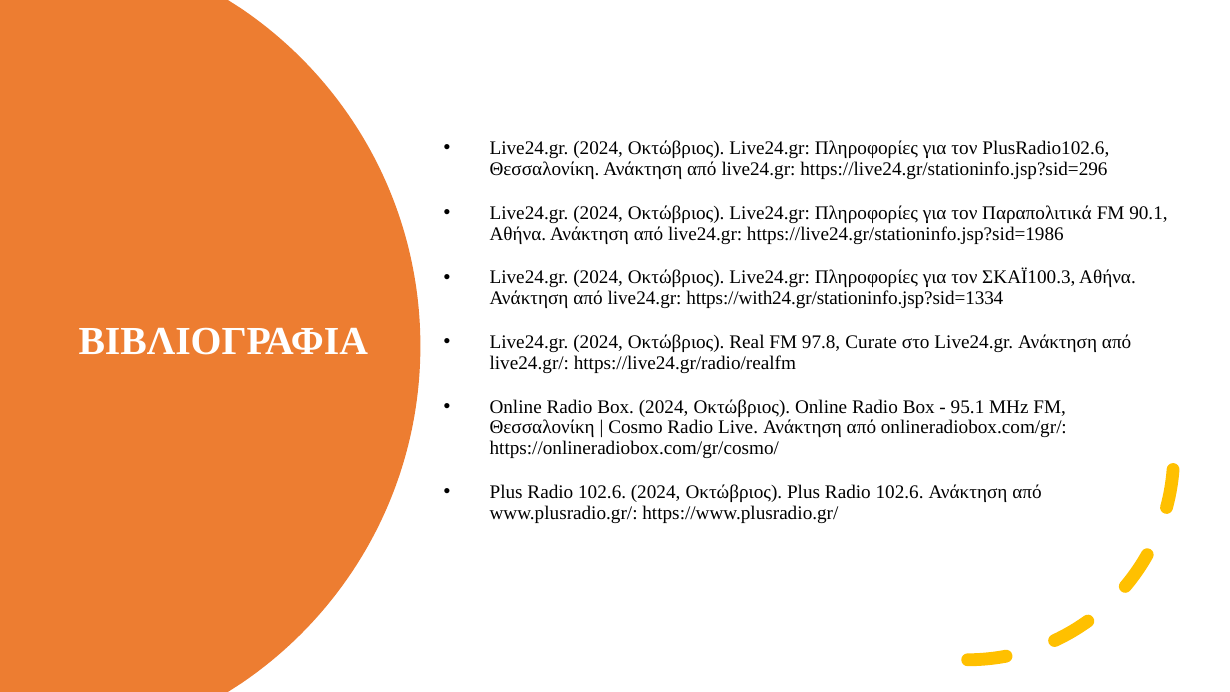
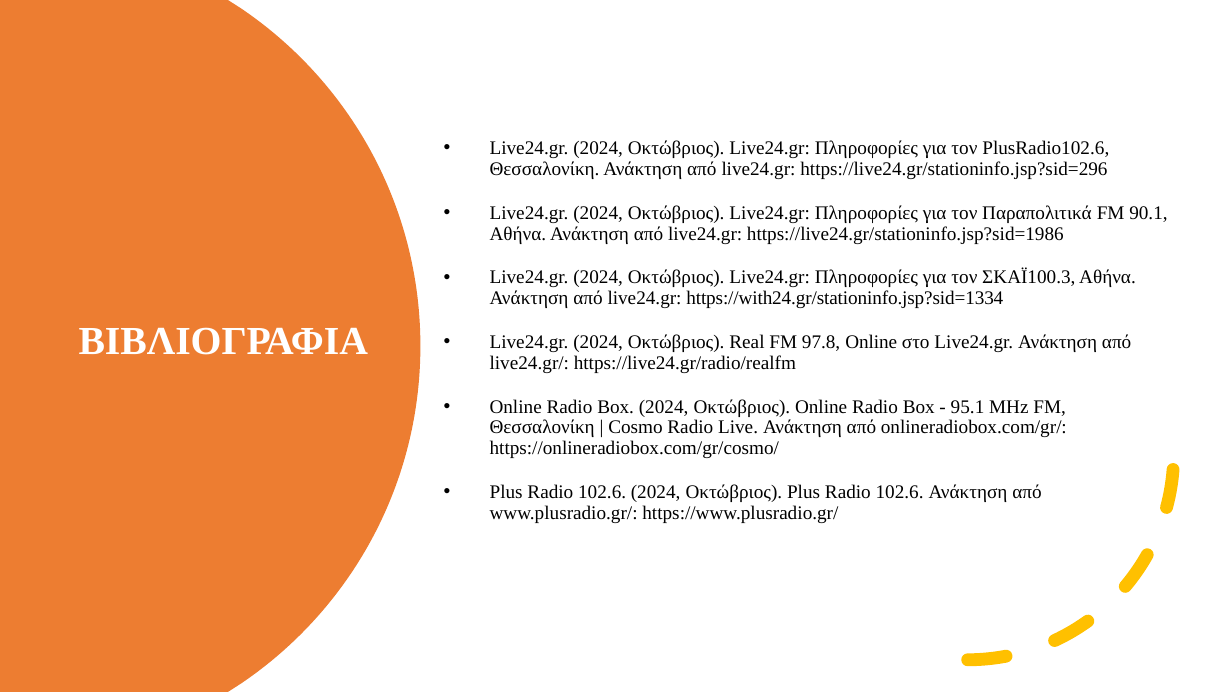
97.8 Curate: Curate -> Online
